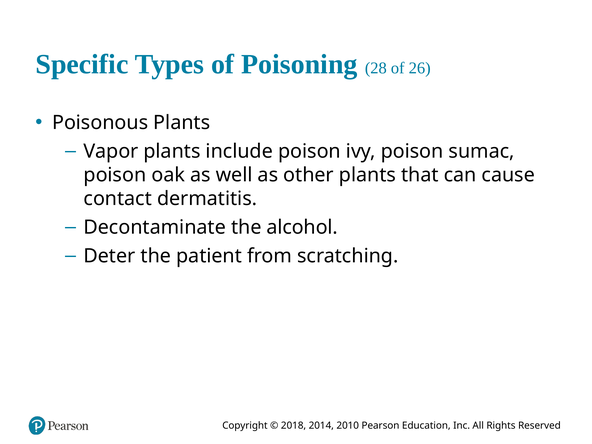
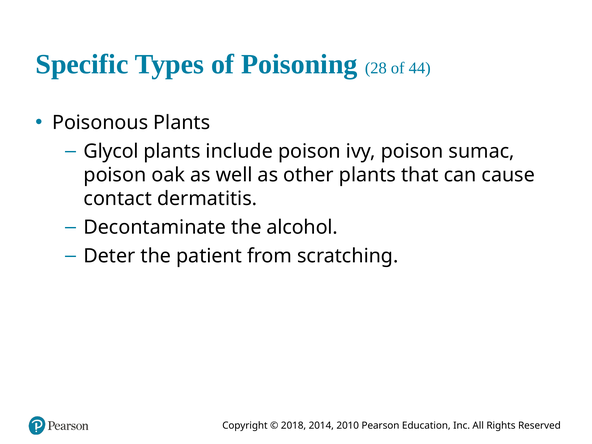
26: 26 -> 44
Vapor: Vapor -> Glycol
